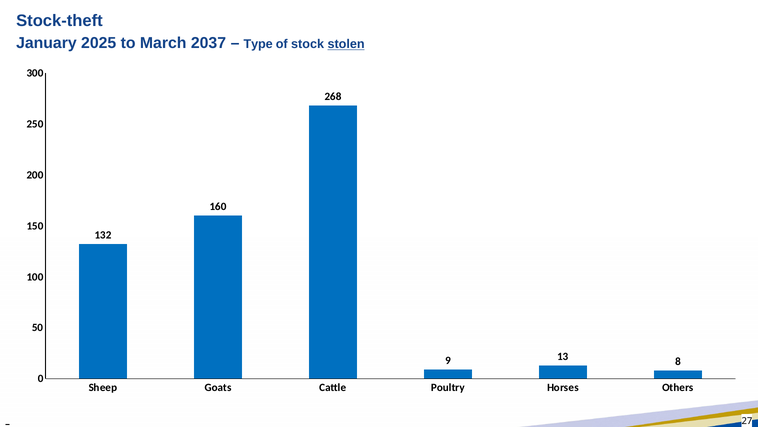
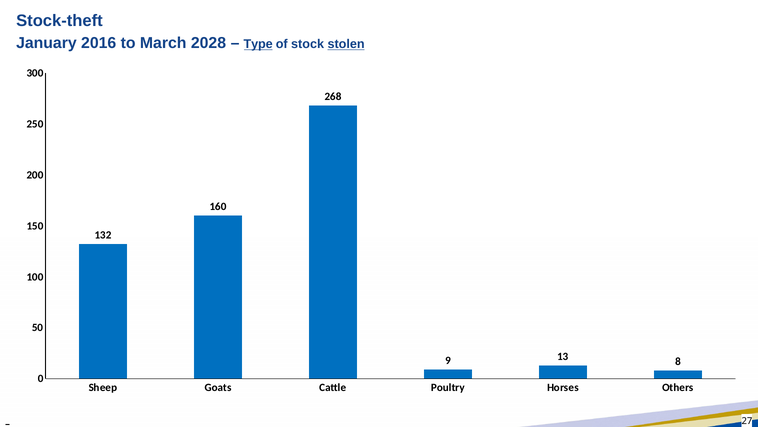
2025: 2025 -> 2016
2037: 2037 -> 2028
Type underline: none -> present
